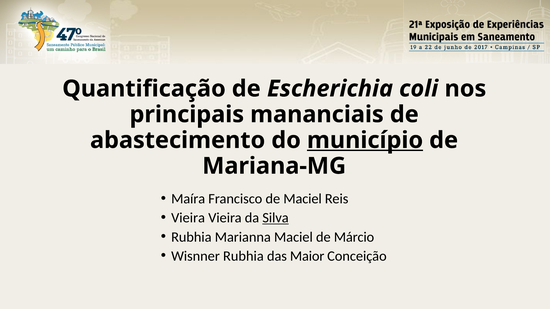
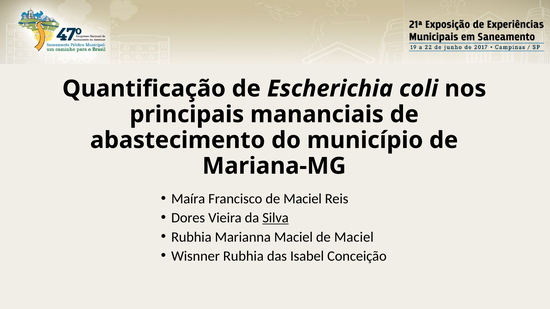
município underline: present -> none
Vieira at (188, 218): Vieira -> Dores
Maciel de Márcio: Márcio -> Maciel
Maior: Maior -> Isabel
